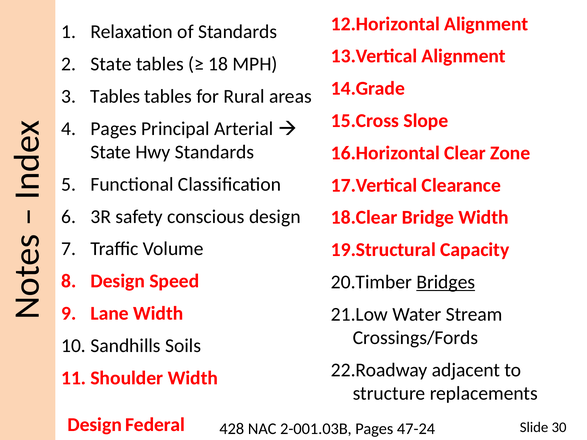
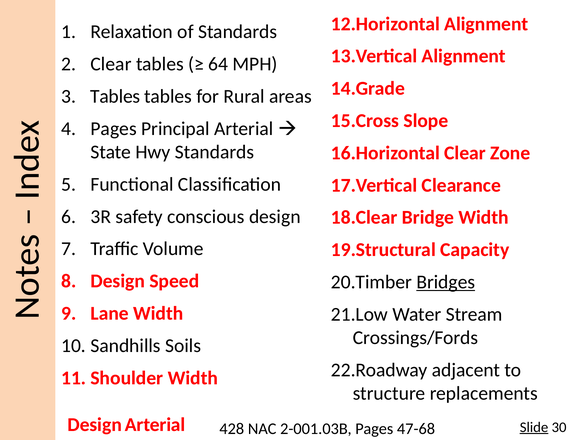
State at (111, 64): State -> Clear
18: 18 -> 64
Design Federal: Federal -> Arterial
Slide underline: none -> present
47-24: 47-24 -> 47-68
